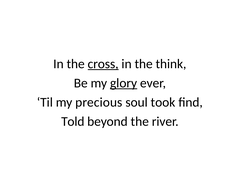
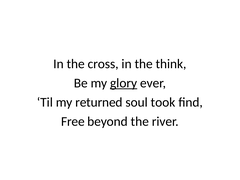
cross underline: present -> none
precious: precious -> returned
Told: Told -> Free
